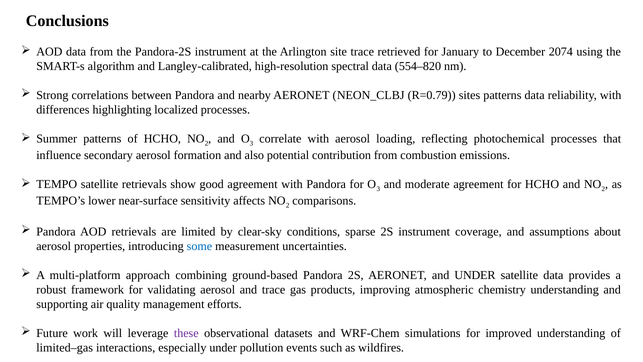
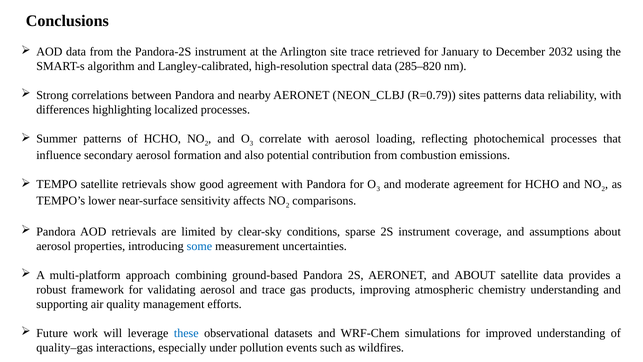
2074: 2074 -> 2032
554–820: 554–820 -> 285–820
and UNDER: UNDER -> ABOUT
these colour: purple -> blue
limited–gas: limited–gas -> quality–gas
